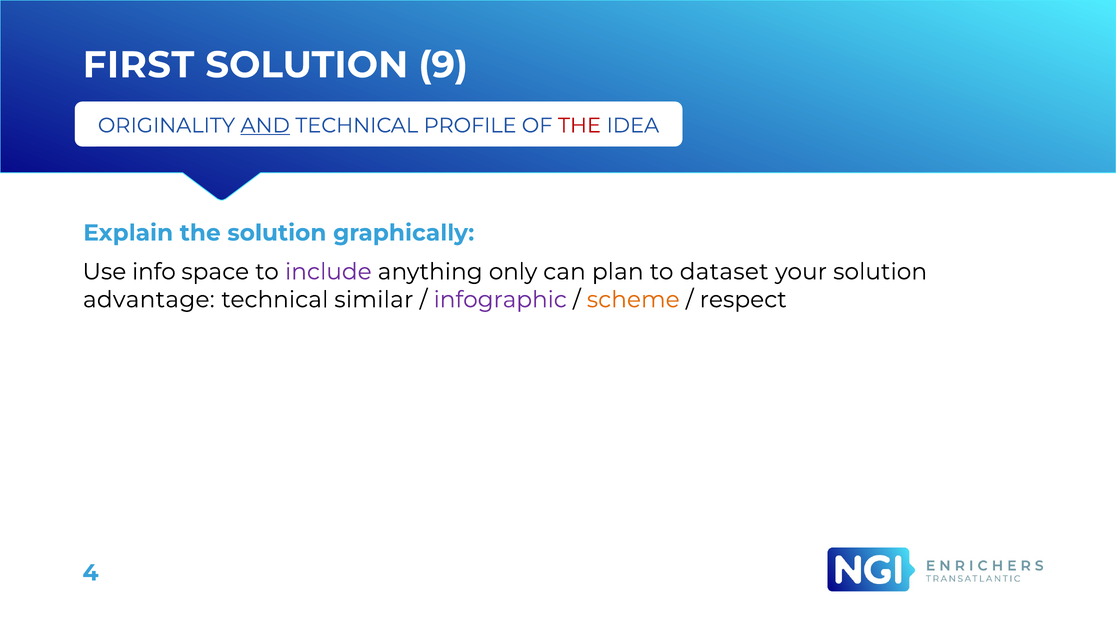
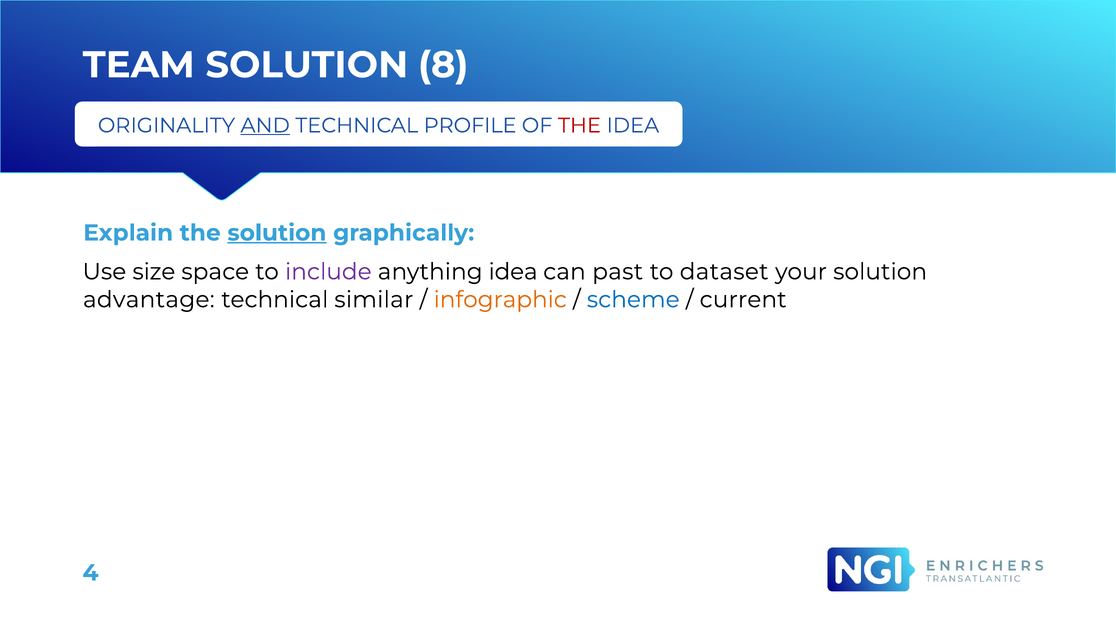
FIRST: FIRST -> TEAM
9: 9 -> 8
solution at (277, 233) underline: none -> present
info: info -> size
anything only: only -> idea
plan: plan -> past
infographic colour: purple -> orange
scheme colour: orange -> blue
respect: respect -> current
